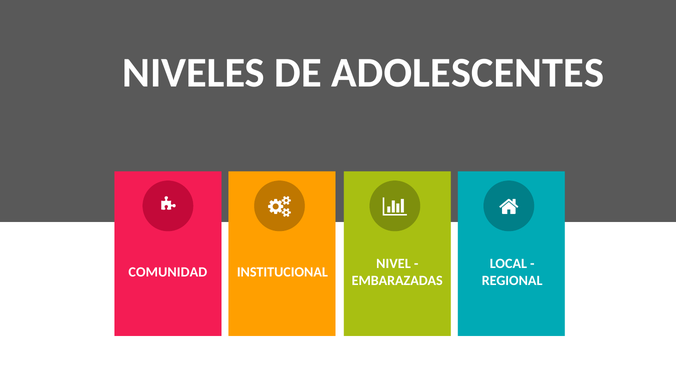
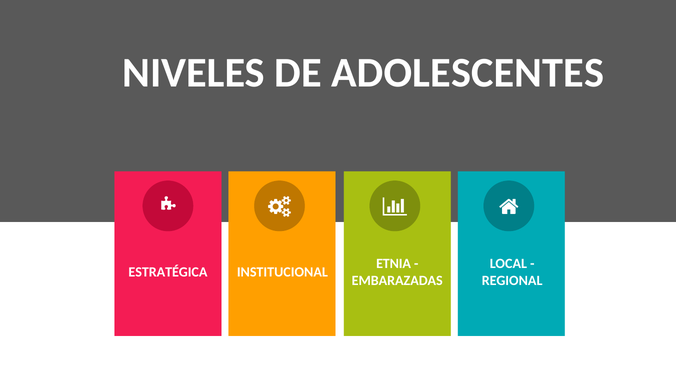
NIVEL: NIVEL -> ETNIA
COMUNIDAD: COMUNIDAD -> ESTRATÉGICA
